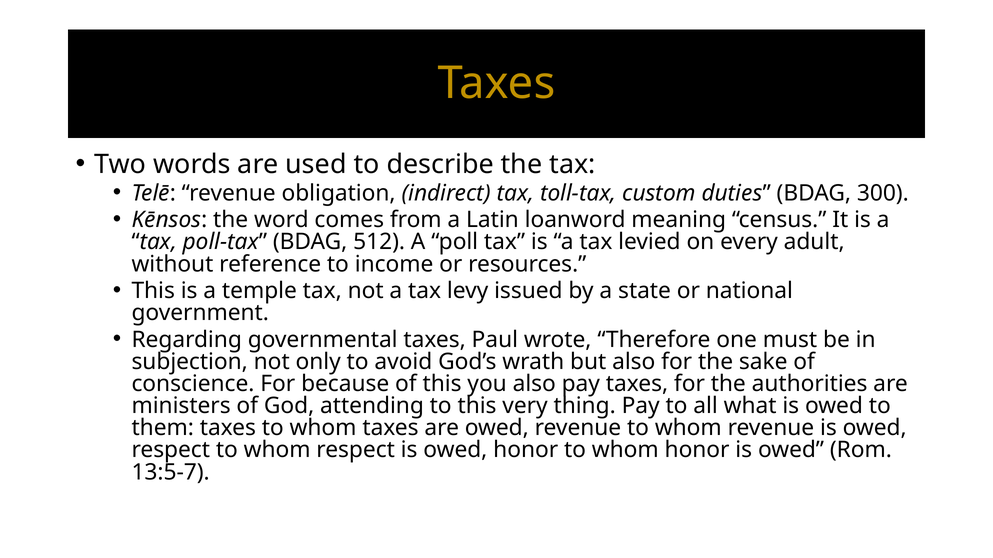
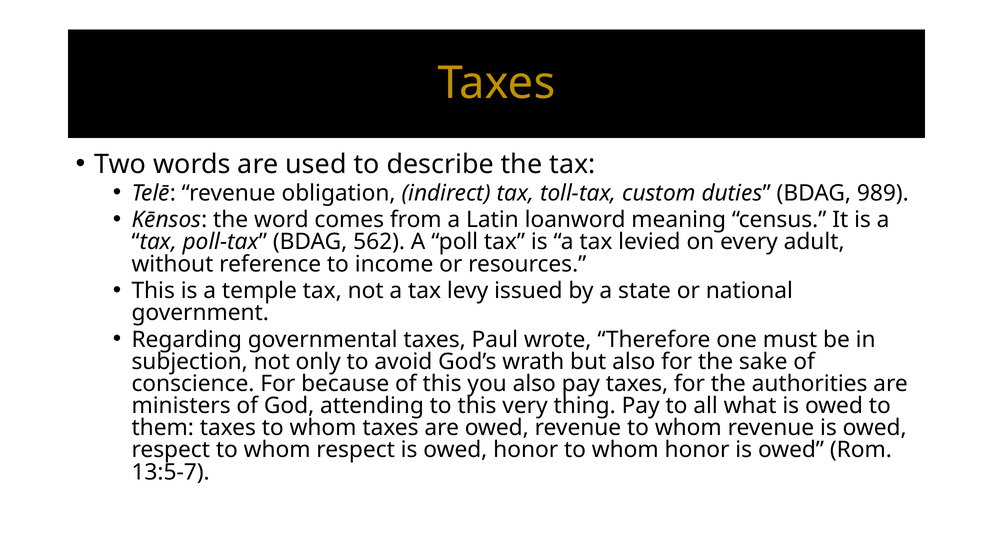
300: 300 -> 989
512: 512 -> 562
